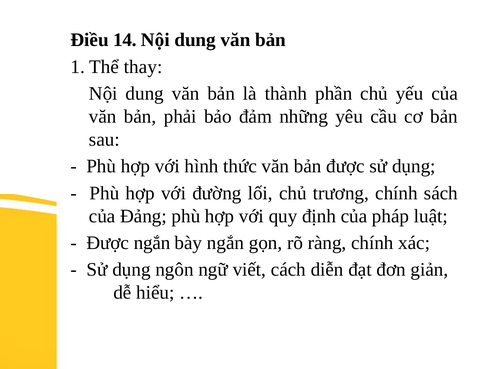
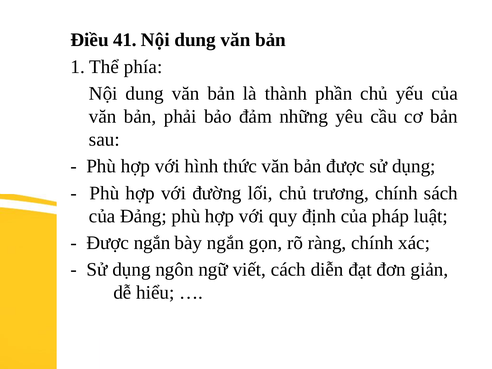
14: 14 -> 41
thay: thay -> phía
